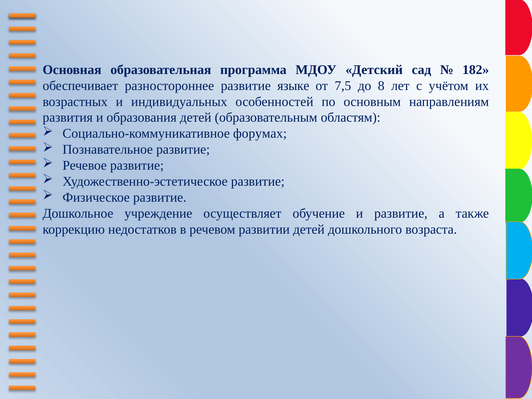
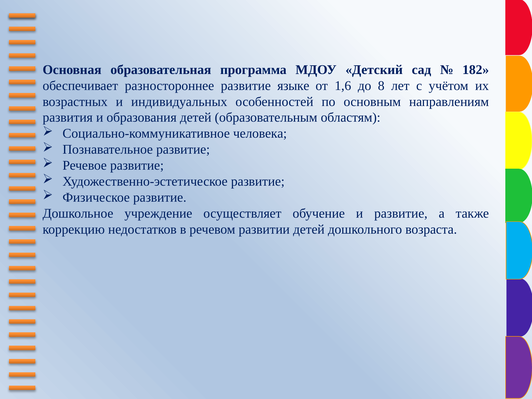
7,5: 7,5 -> 1,6
форумах: форумах -> человека
